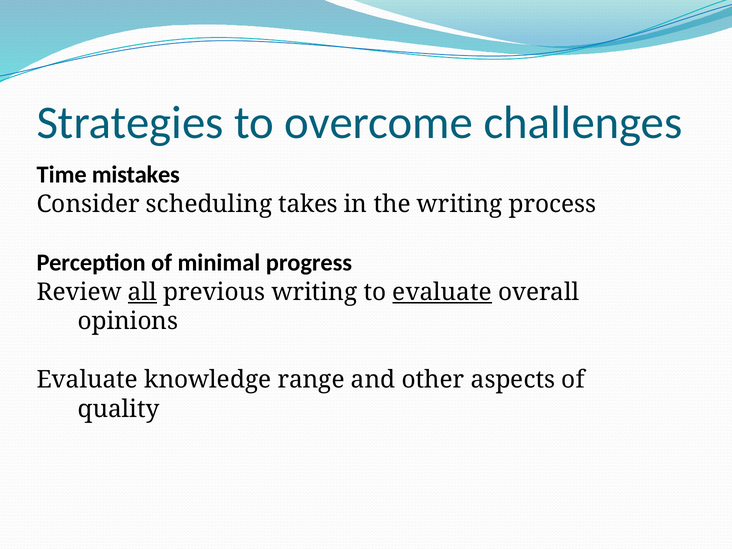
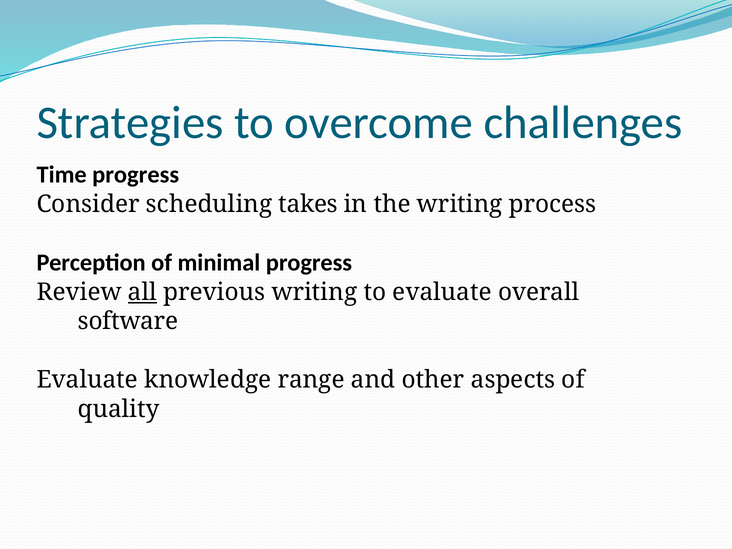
Time mistakes: mistakes -> progress
evaluate at (442, 292) underline: present -> none
opinions: opinions -> software
